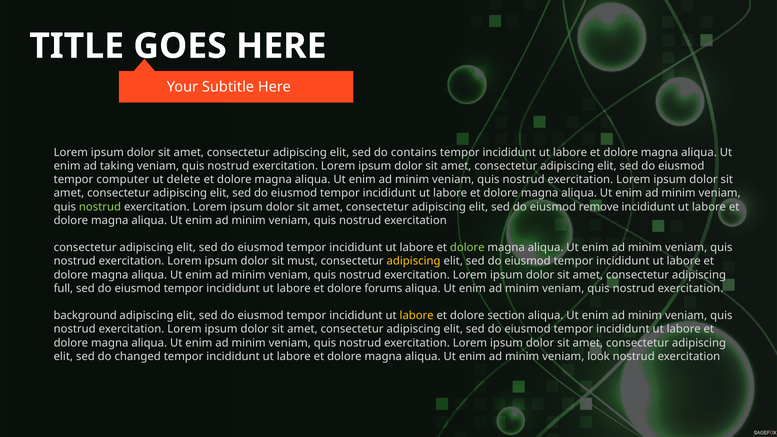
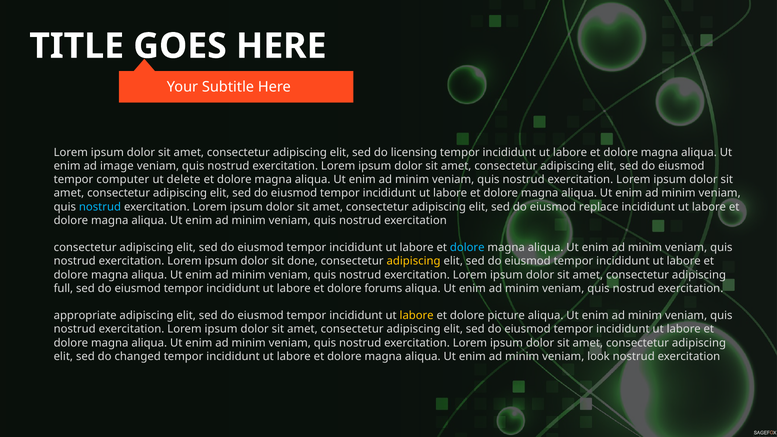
contains: contains -> licensing
taking: taking -> image
nostrud at (100, 207) colour: light green -> light blue
remove: remove -> replace
dolore at (467, 248) colour: light green -> light blue
must: must -> done
background: background -> appropriate
section: section -> picture
